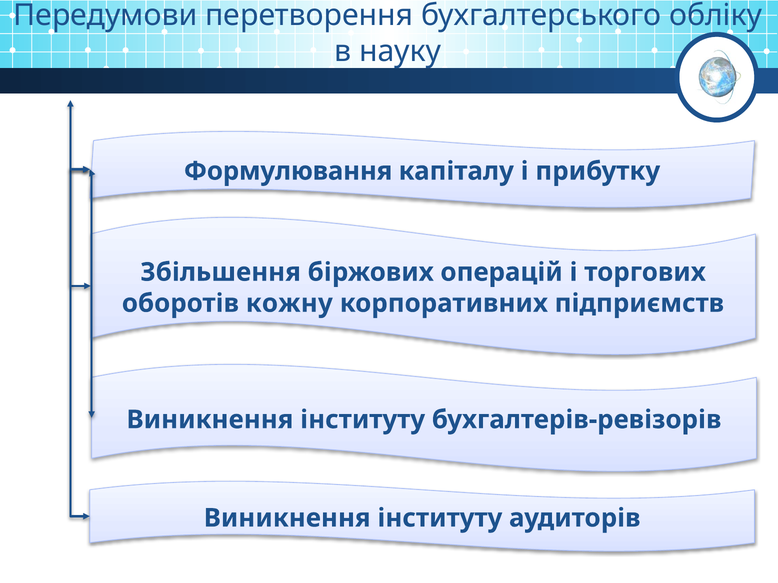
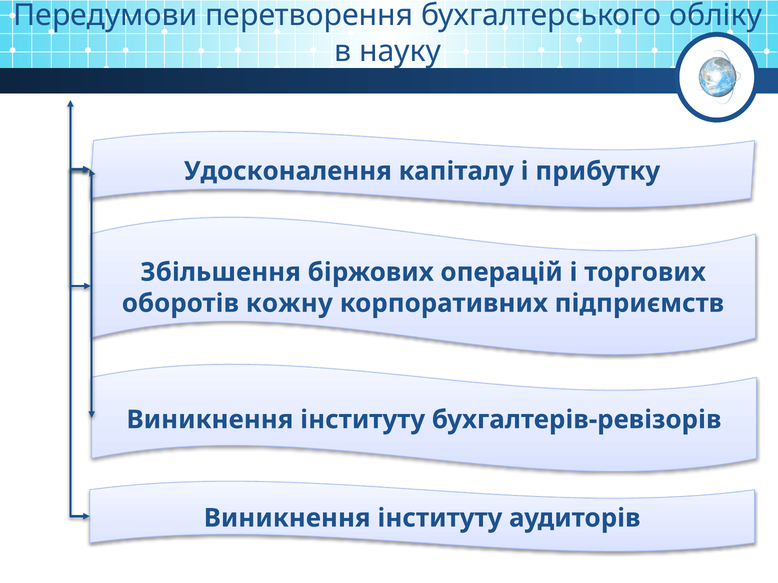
Формулювання: Формулювання -> Удосконалення
